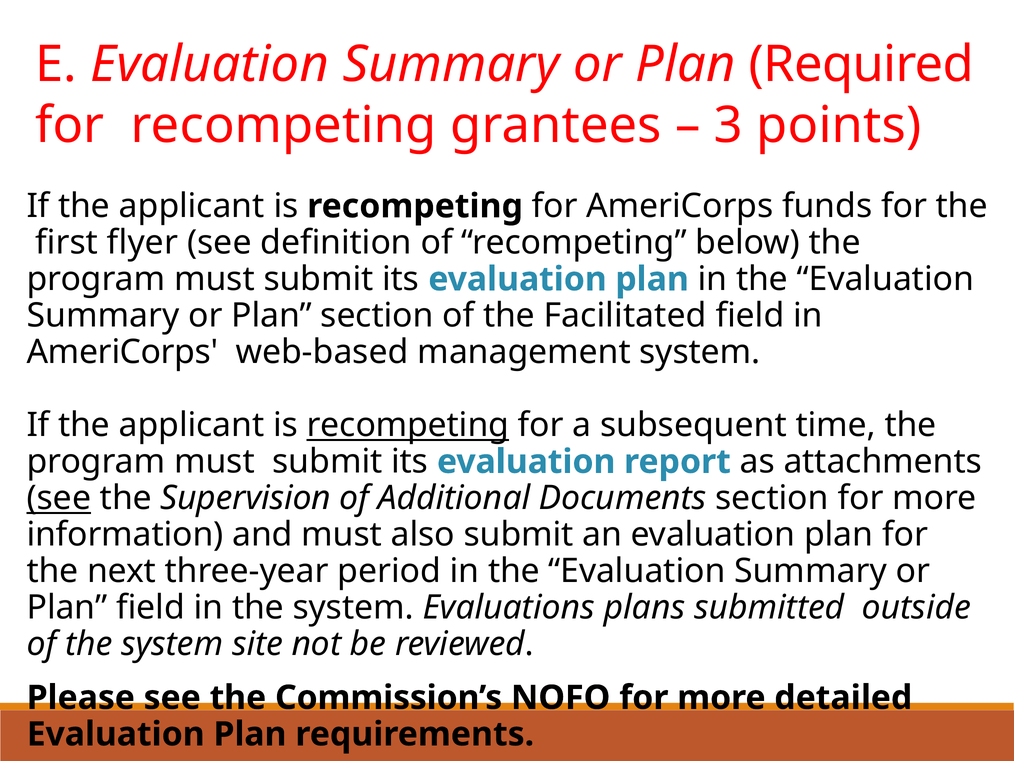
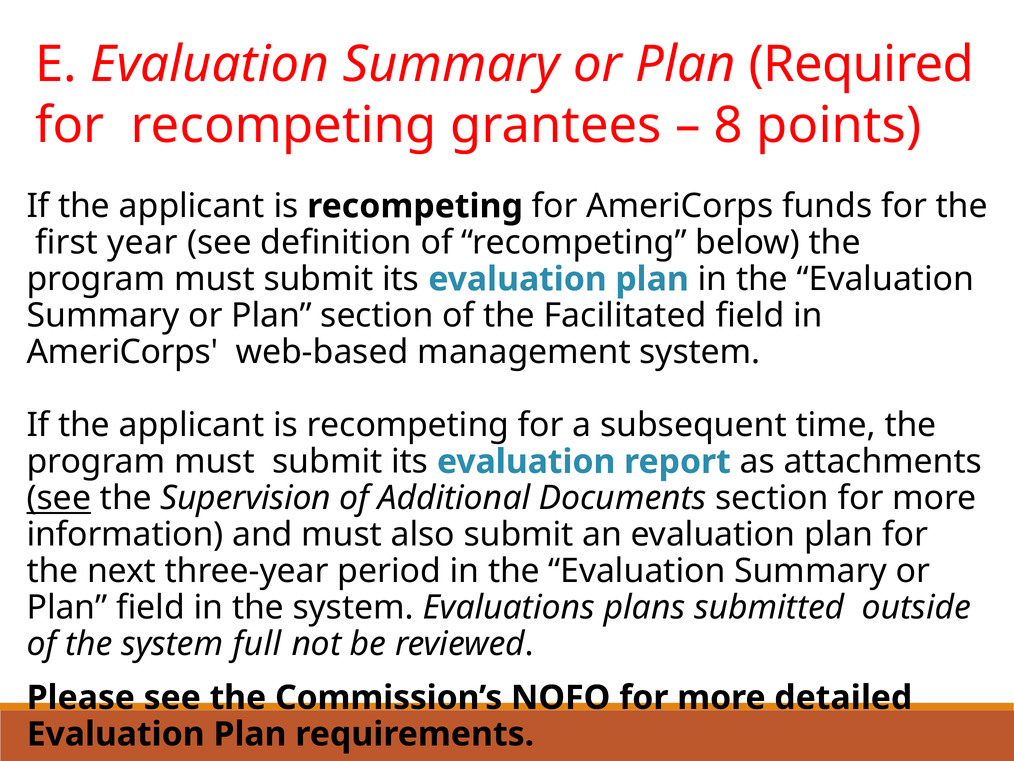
3: 3 -> 8
flyer: flyer -> year
recompeting at (408, 425) underline: present -> none
site: site -> full
